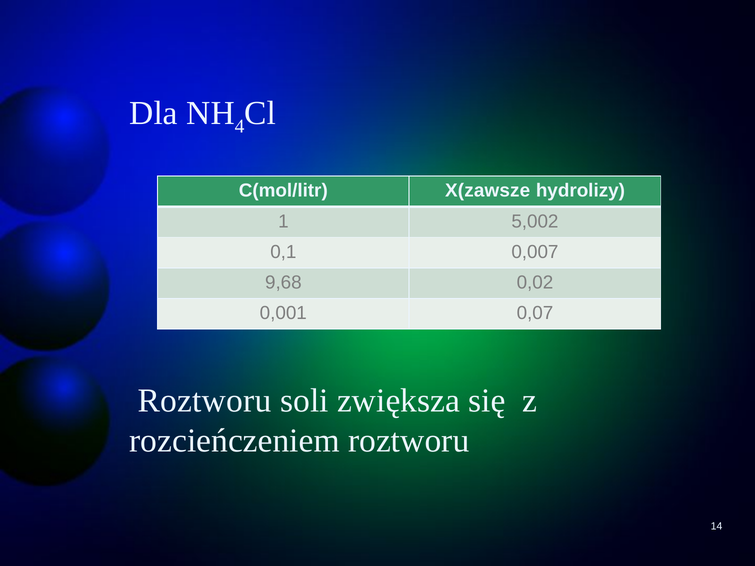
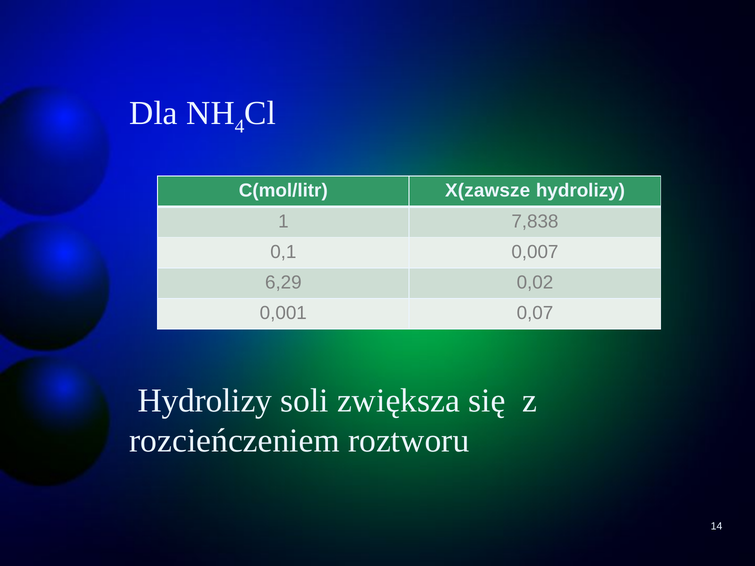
5,002: 5,002 -> 7,838
9,68: 9,68 -> 6,29
Roztworu at (205, 401): Roztworu -> Hydrolizy
